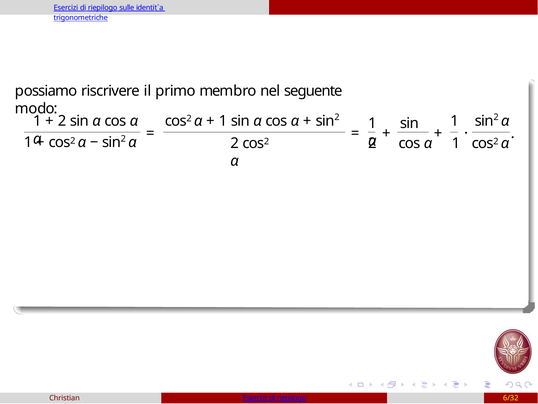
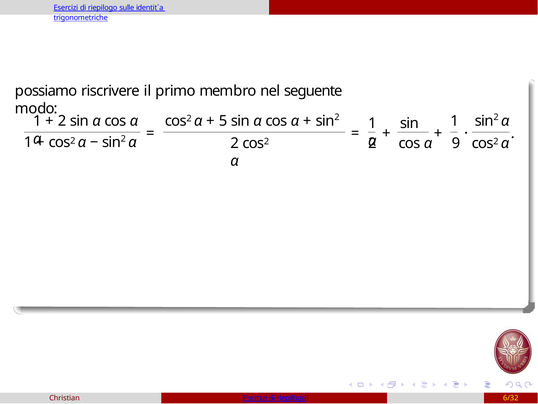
1 at (223, 121): 1 -> 5
cos α 1: 1 -> 9
